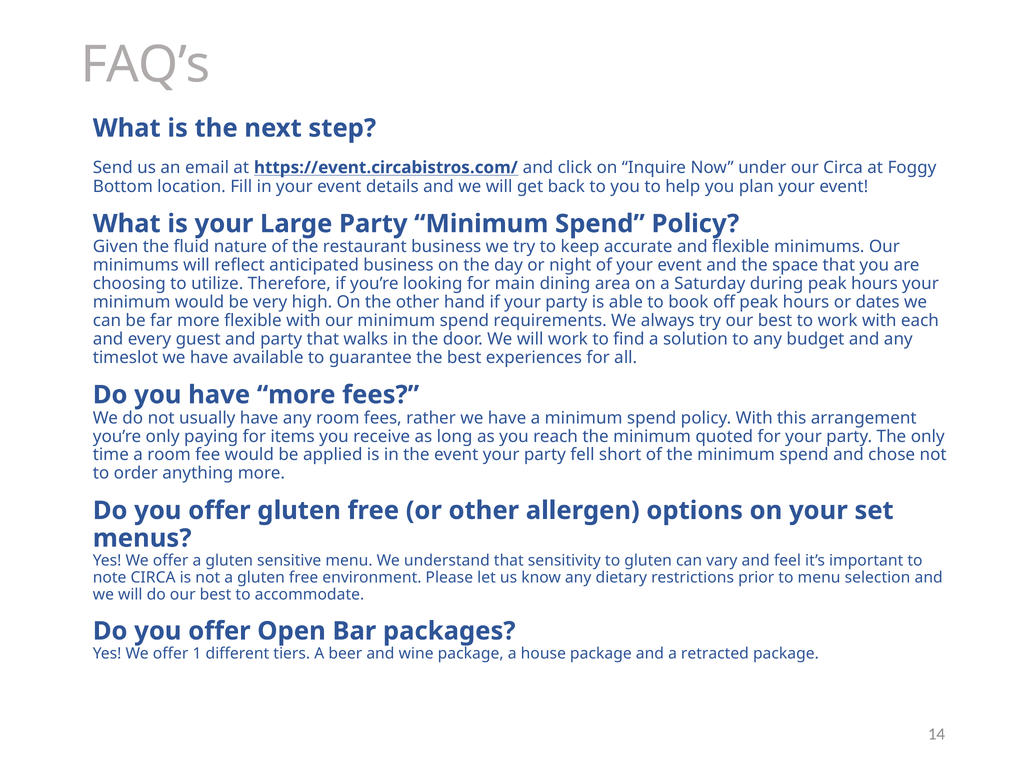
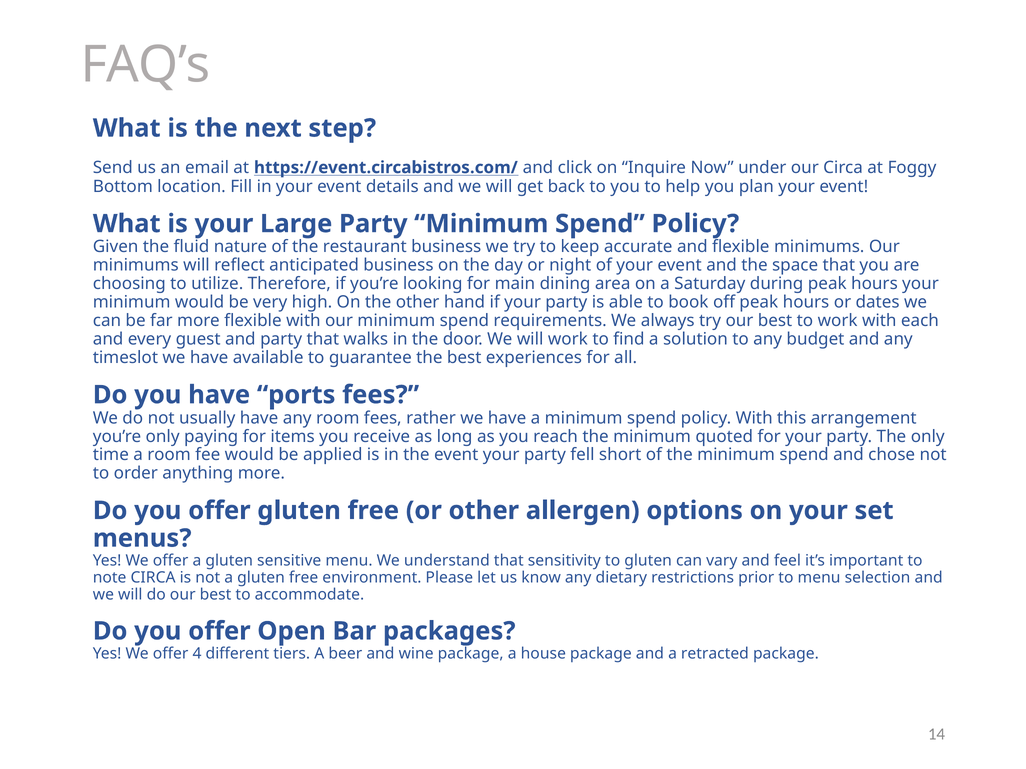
have more: more -> ports
1: 1 -> 4
